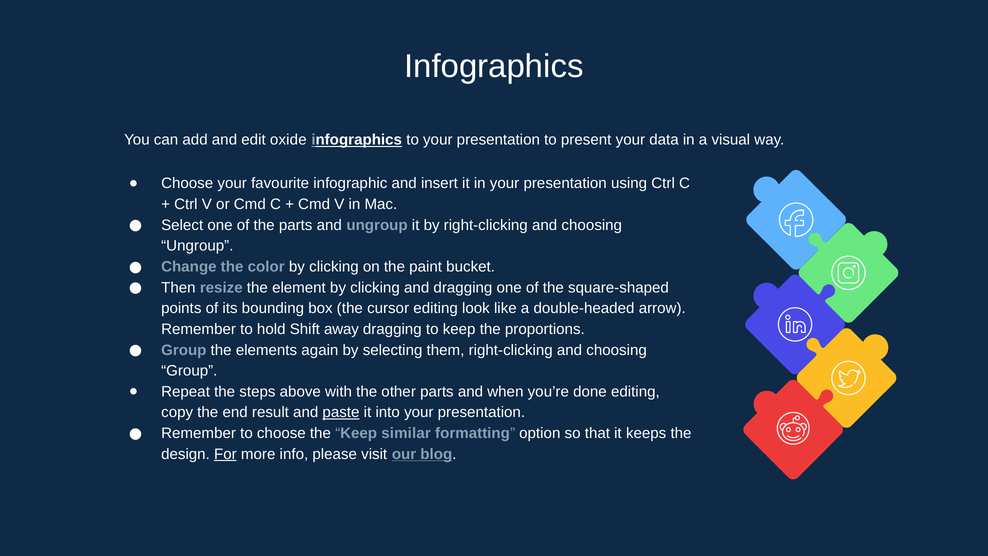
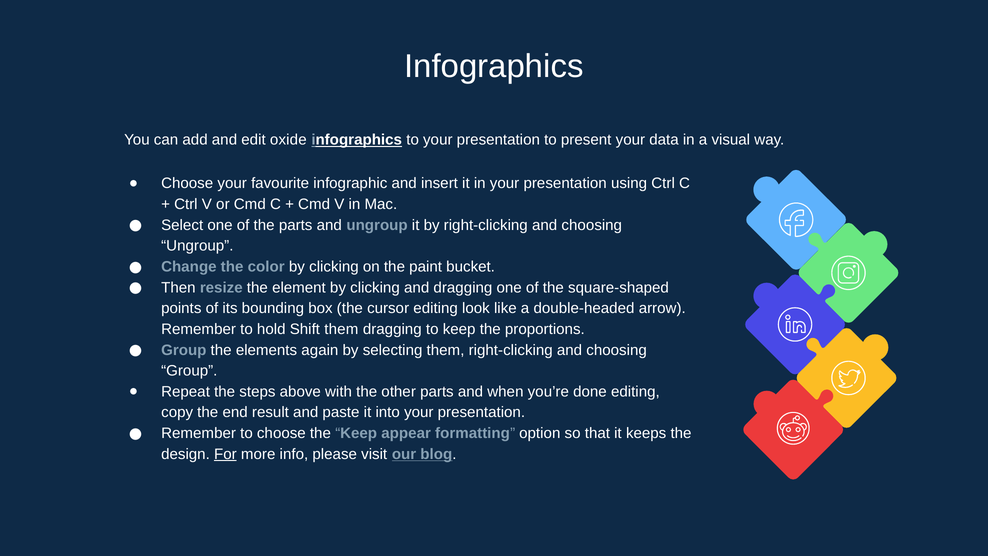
Shift away: away -> them
paste underline: present -> none
similar: similar -> appear
